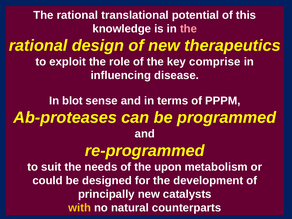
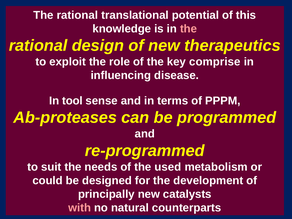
blot: blot -> tool
upon: upon -> used
with colour: yellow -> pink
